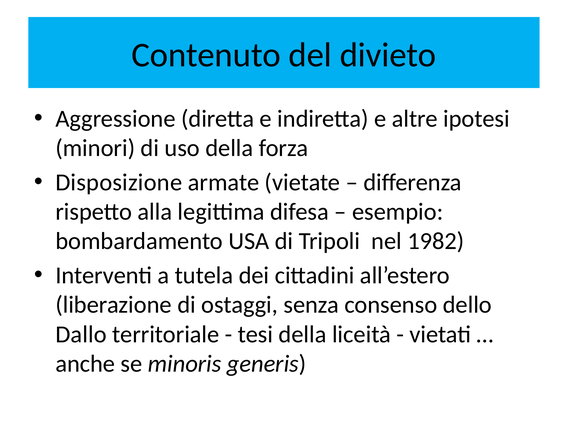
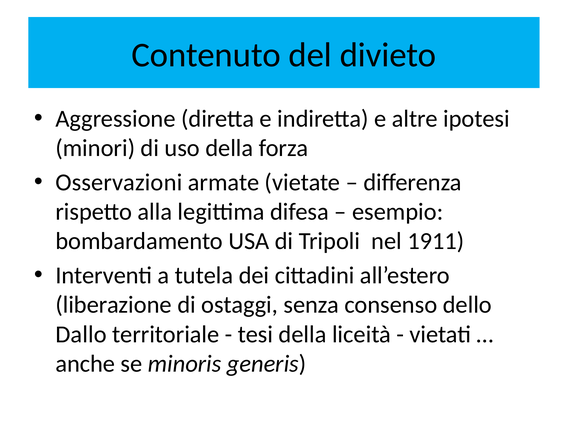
Disposizione: Disposizione -> Osservazioni
1982: 1982 -> 1911
